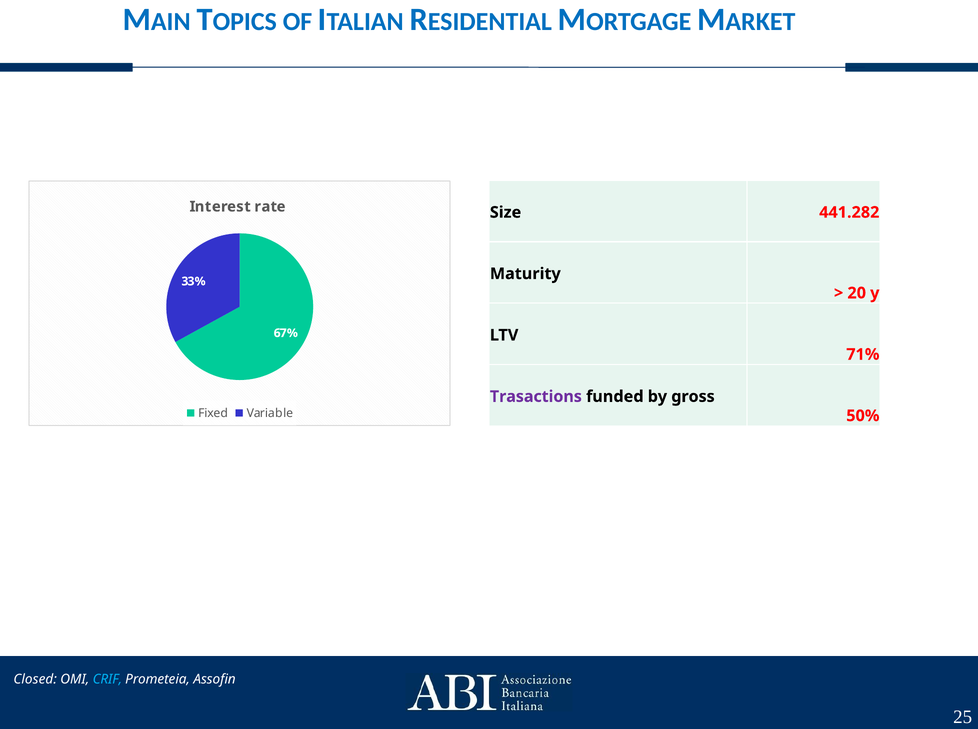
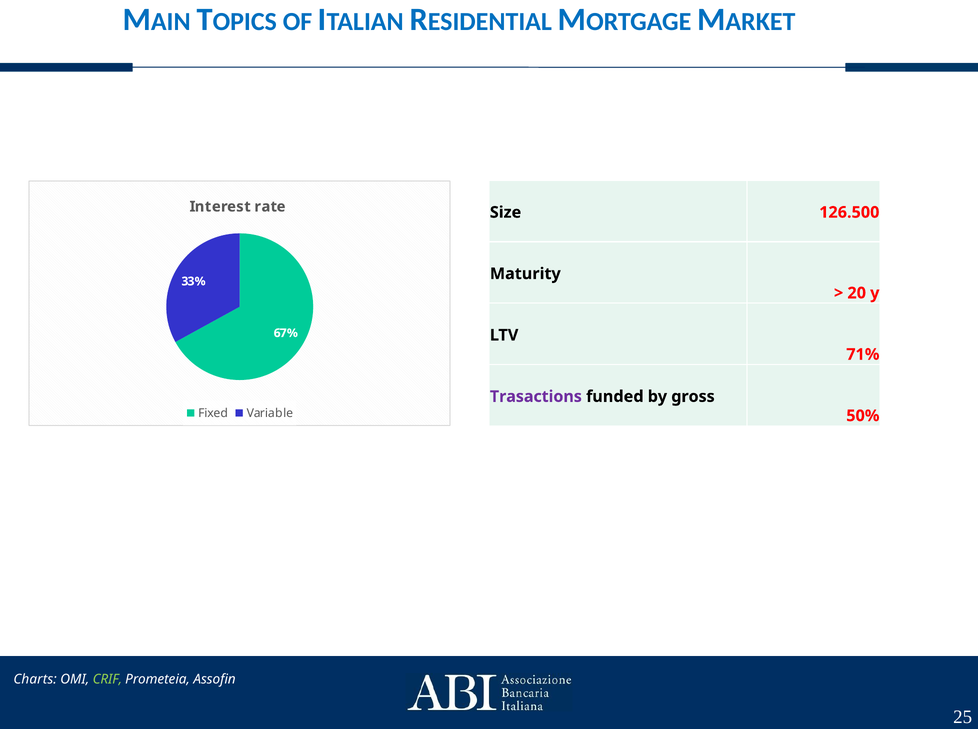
441.282: 441.282 -> 126.500
Closed: Closed -> Charts
CRIF colour: light blue -> light green
